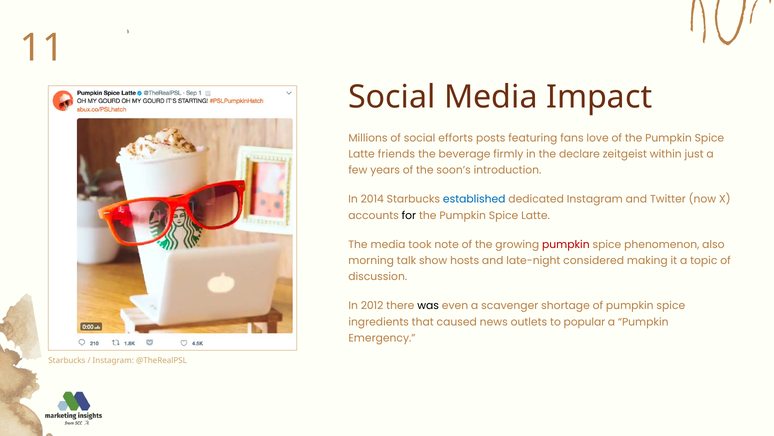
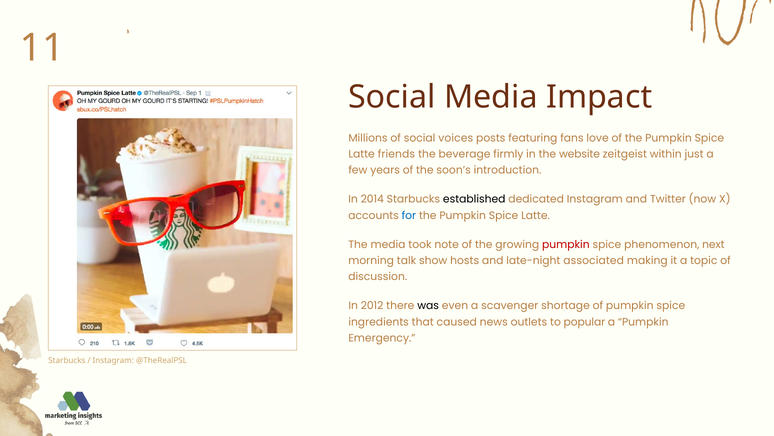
efforts: efforts -> voices
declare: declare -> website
established colour: blue -> black
for colour: black -> blue
also: also -> next
considered: considered -> associated
